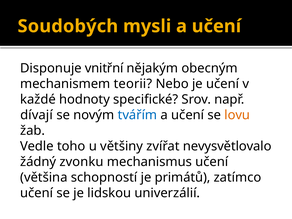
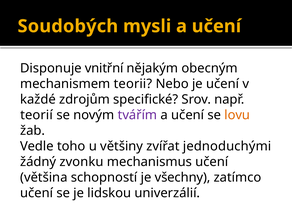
hodnoty: hodnoty -> zdrojům
dívají: dívají -> teorií
tvářím colour: blue -> purple
nevysvětlovalo: nevysvětlovalo -> jednoduchými
primátů: primátů -> všechny
